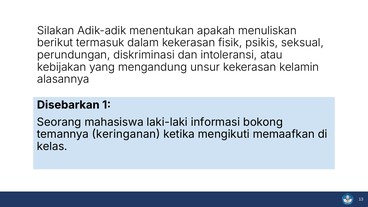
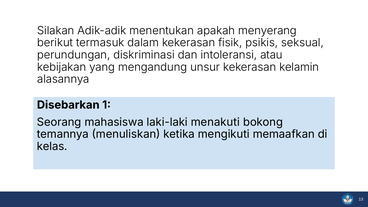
menuliskan: menuliskan -> menyerang
informasi: informasi -> menakuti
keringanan: keringanan -> menuliskan
